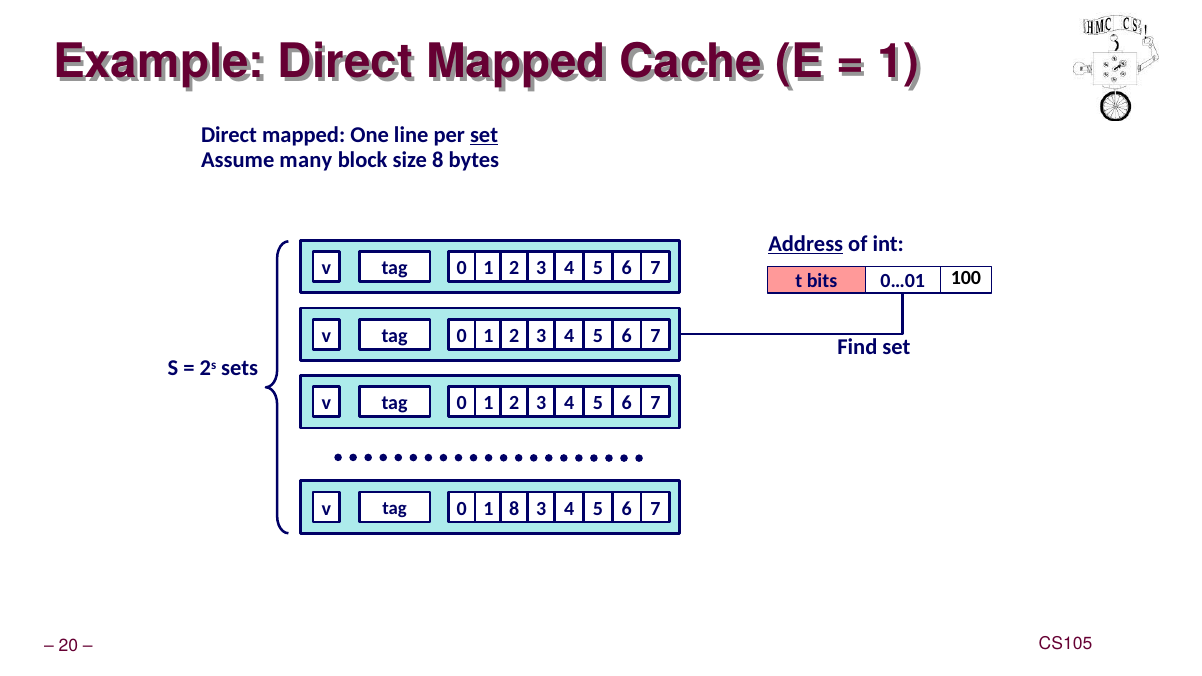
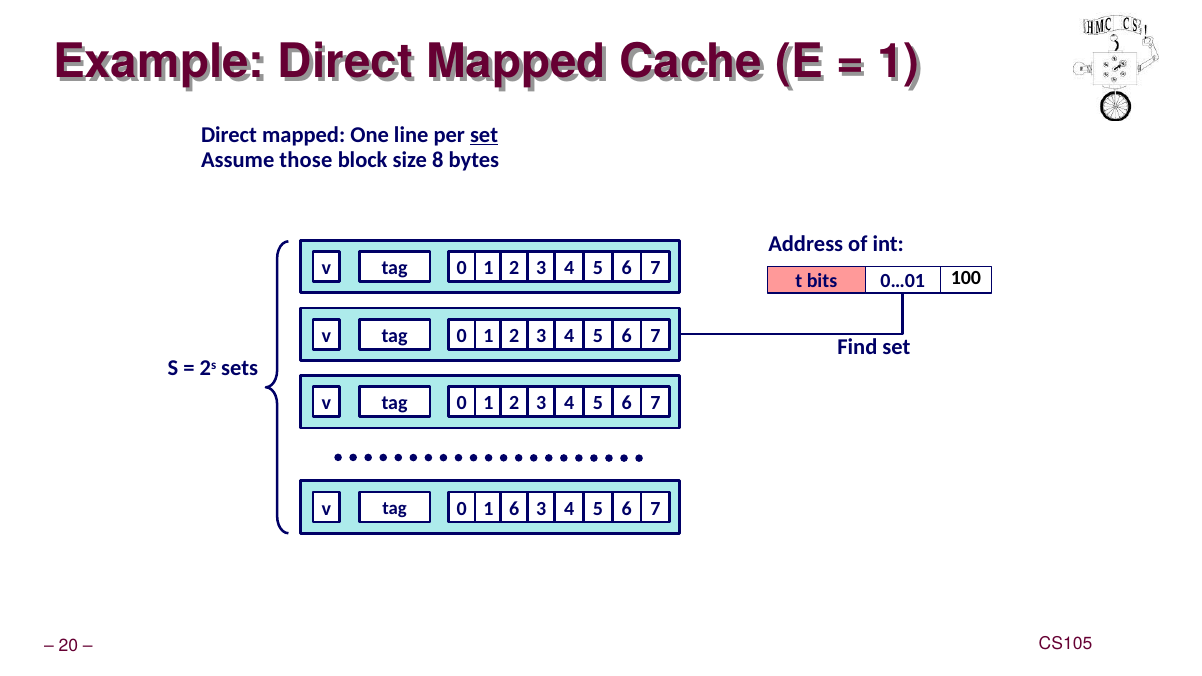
many: many -> those
Address underline: present -> none
1 8: 8 -> 6
